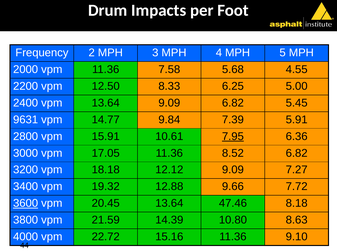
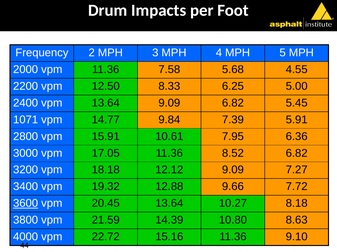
9631: 9631 -> 1071
7.95 underline: present -> none
47.46: 47.46 -> 10.27
